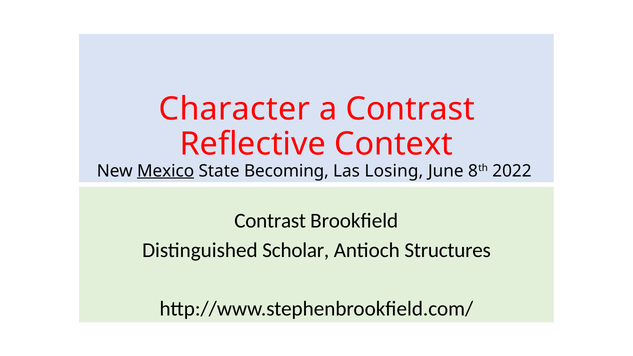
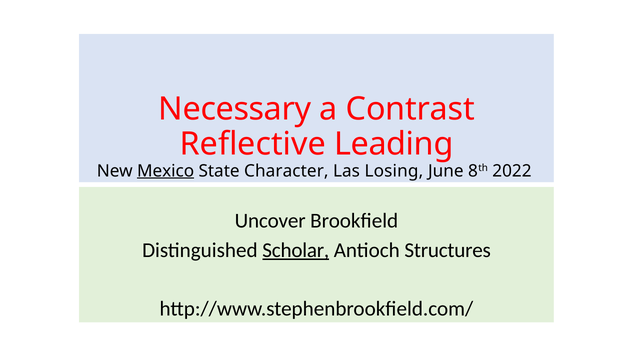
Character: Character -> Necessary
Context: Context -> Leading
Becoming: Becoming -> Character
Contrast at (270, 221): Contrast -> Uncover
Scholar underline: none -> present
